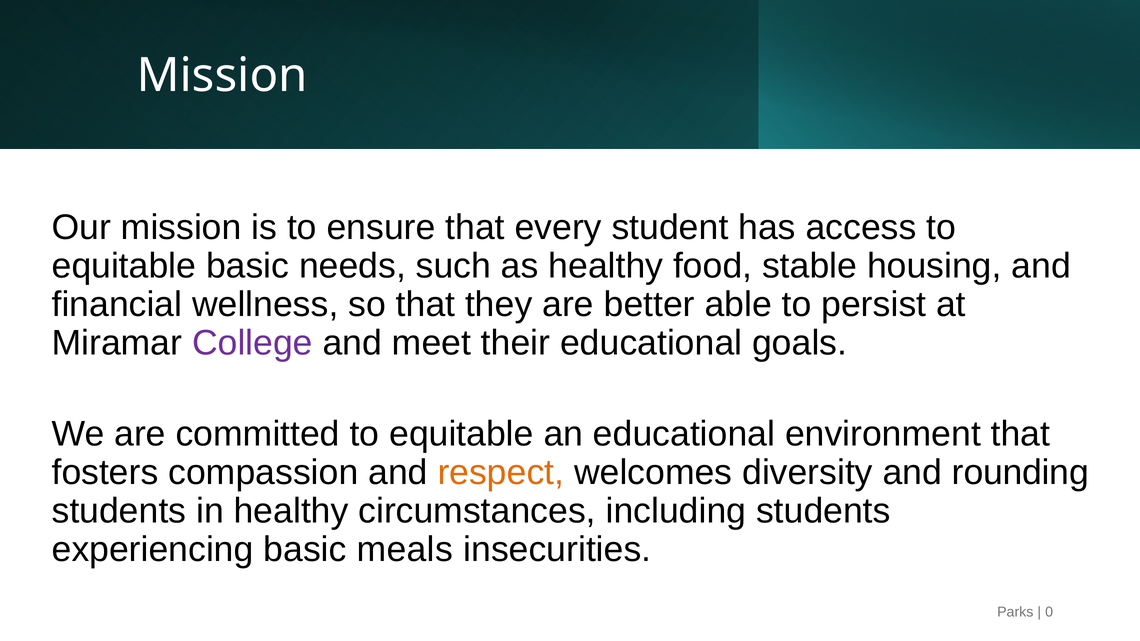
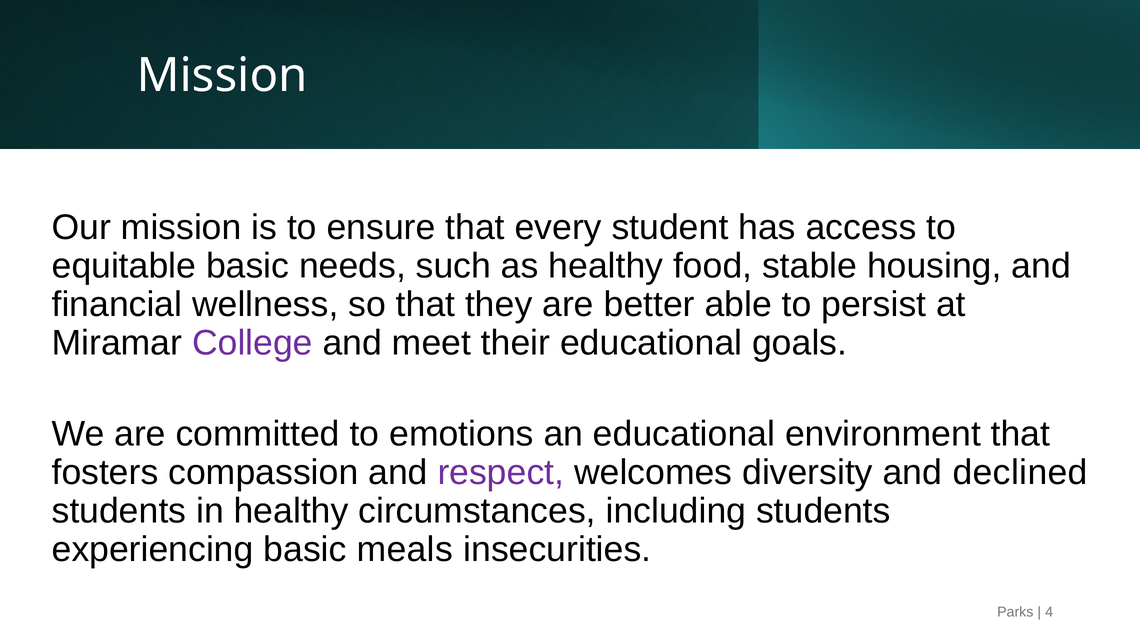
committed to equitable: equitable -> emotions
respect colour: orange -> purple
rounding: rounding -> declined
0: 0 -> 4
